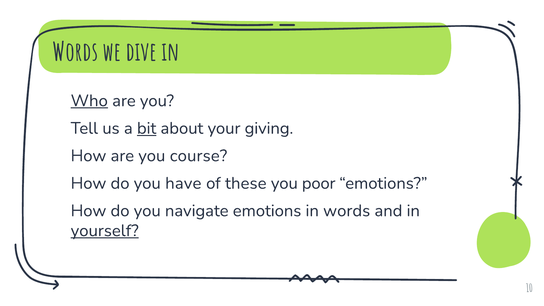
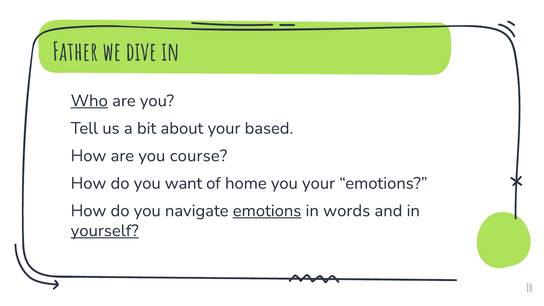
Words at (75, 52): Words -> Father
bit underline: present -> none
giving: giving -> based
have: have -> want
these: these -> home
you poor: poor -> your
emotions at (267, 211) underline: none -> present
